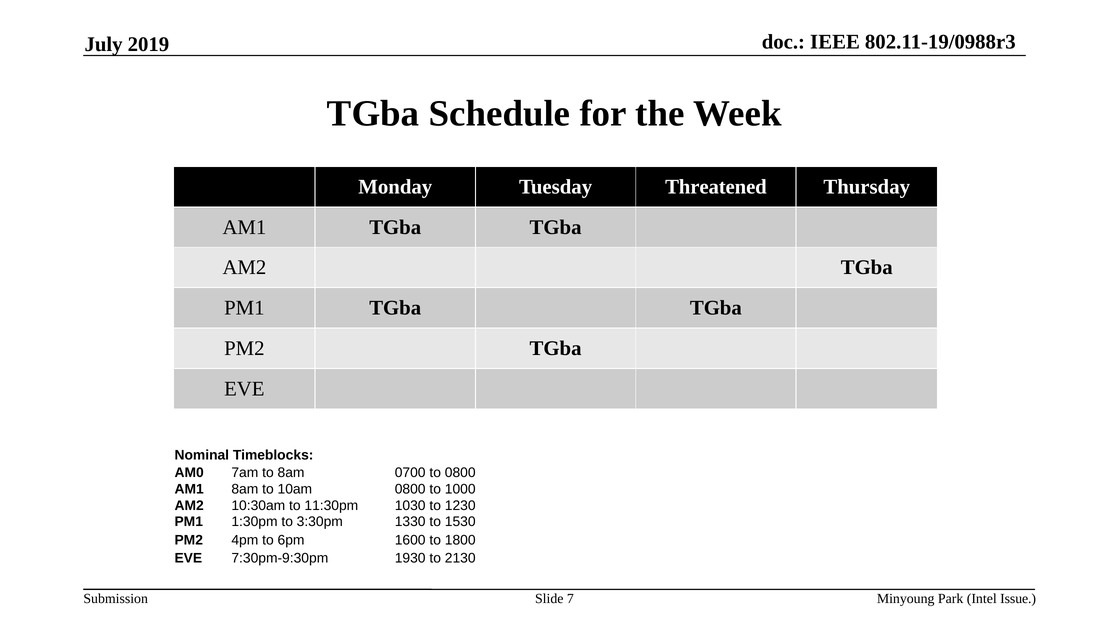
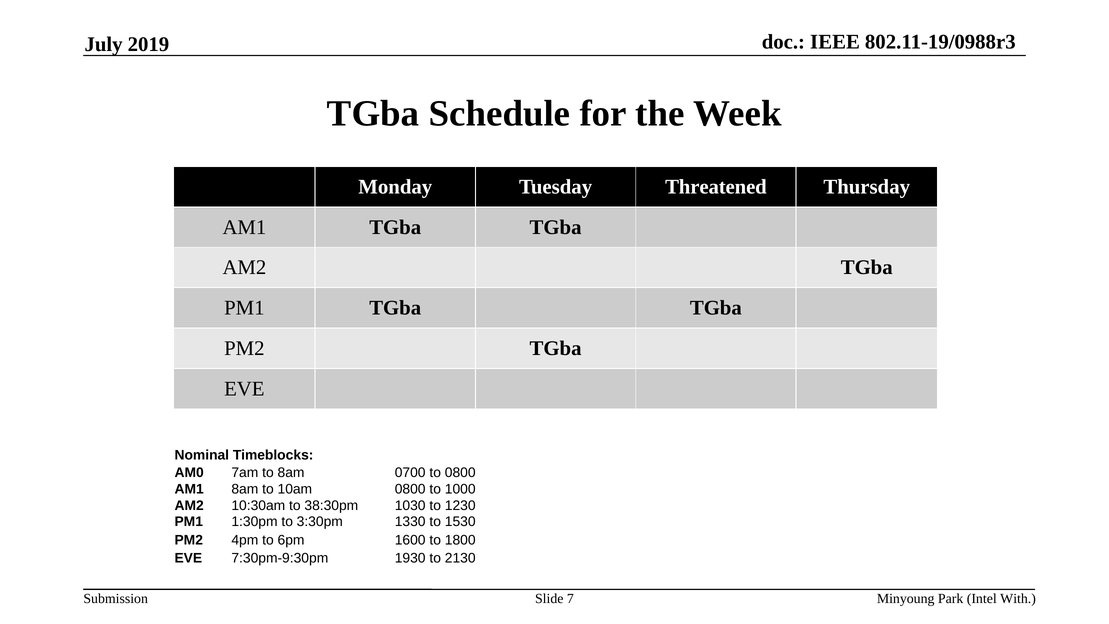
11:30pm: 11:30pm -> 38:30pm
Issue: Issue -> With
